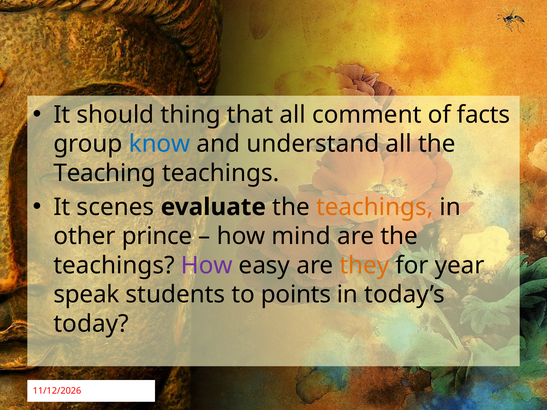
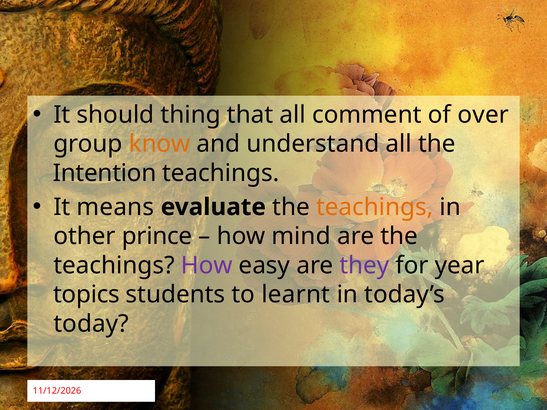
facts: facts -> over
know colour: blue -> orange
Teaching: Teaching -> Intention
scenes: scenes -> means
they colour: orange -> purple
speak: speak -> topics
points: points -> learnt
